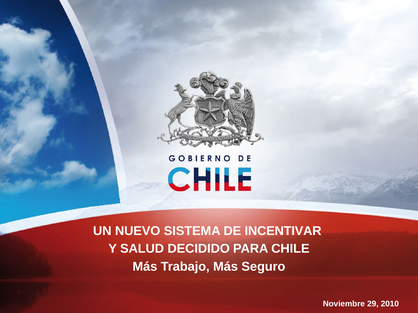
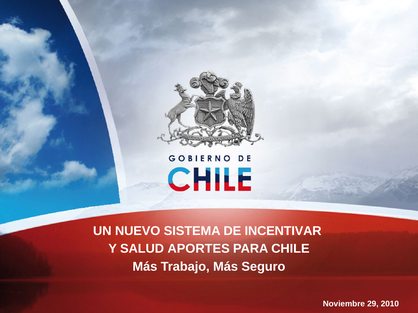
DECIDIDO: DECIDIDO -> APORTES
